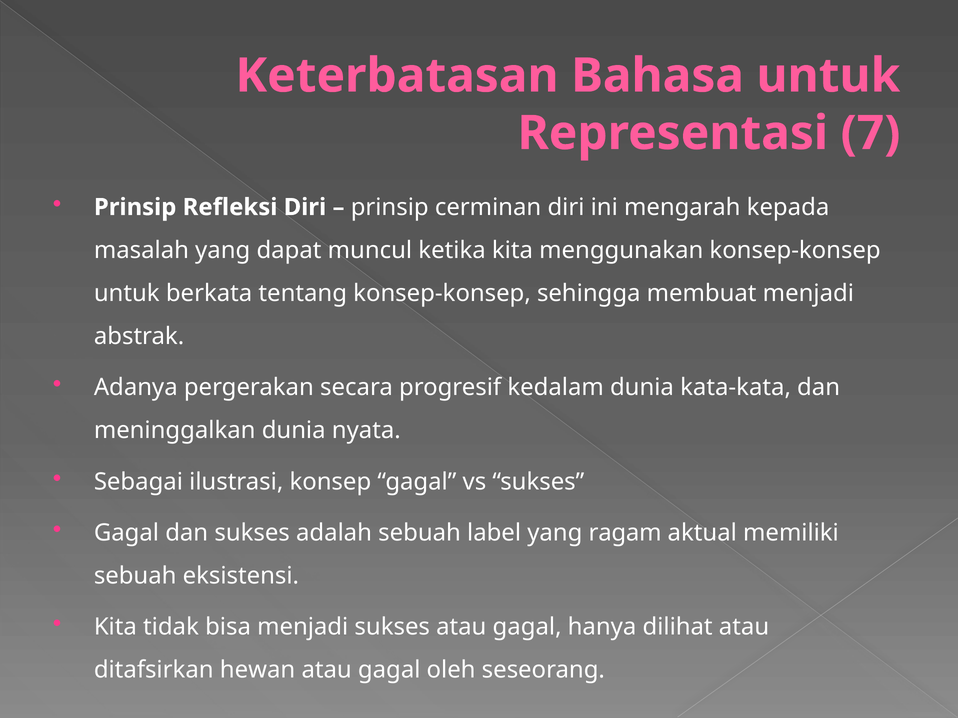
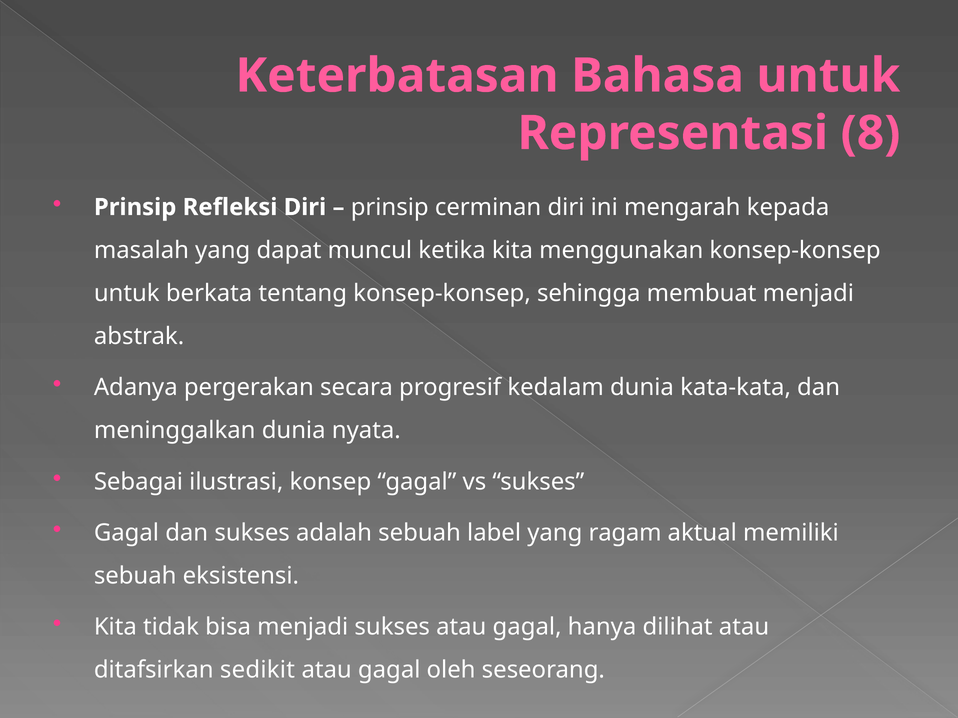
7: 7 -> 8
hewan: hewan -> sedikit
